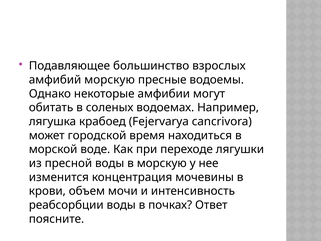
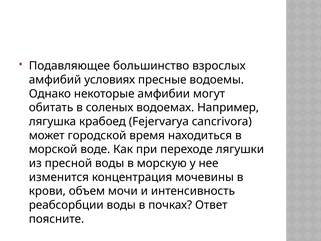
амфибий морскую: морскую -> условиях
